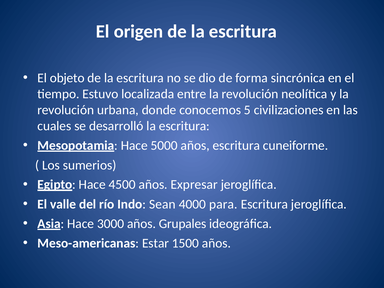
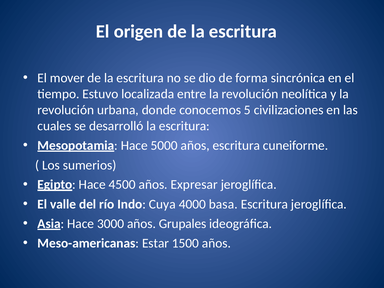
objeto: objeto -> mover
Sean: Sean -> Cuya
para: para -> basa
